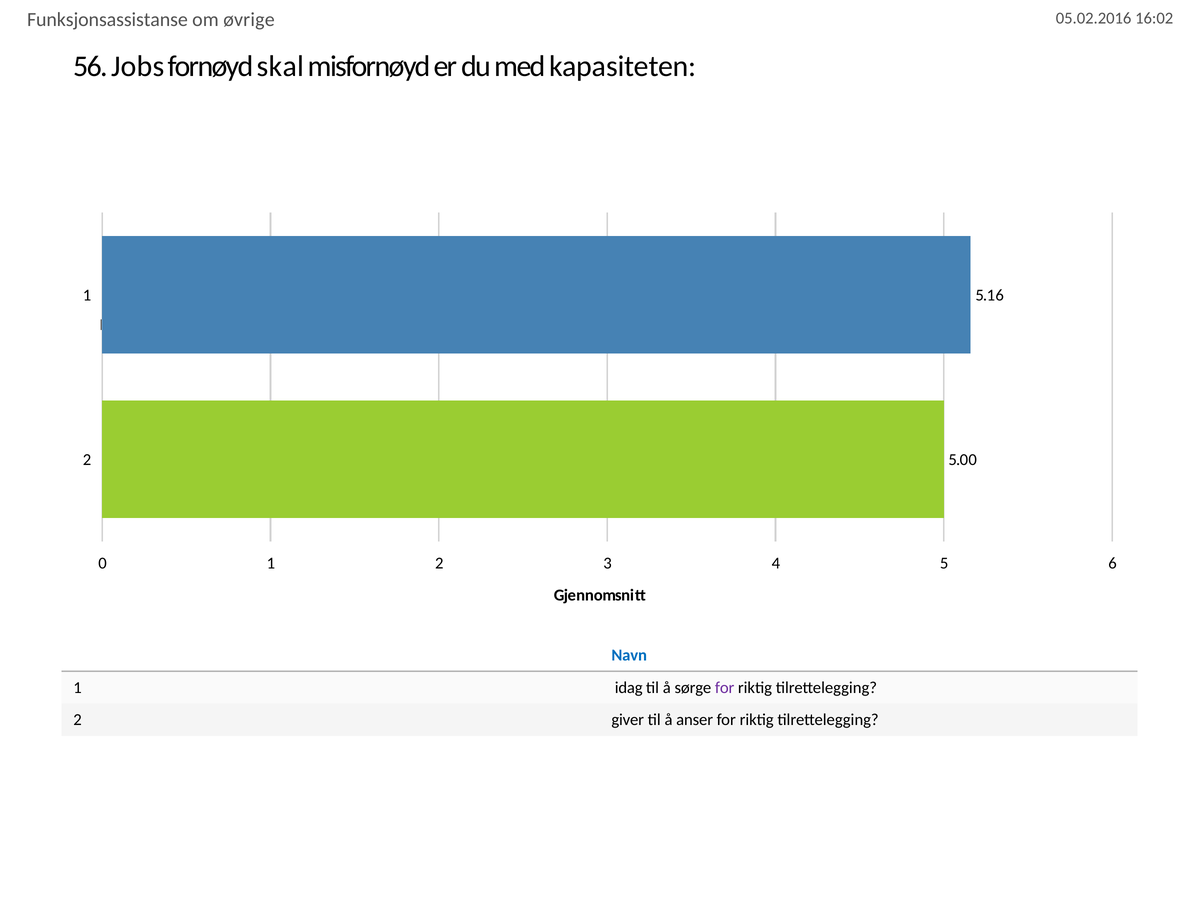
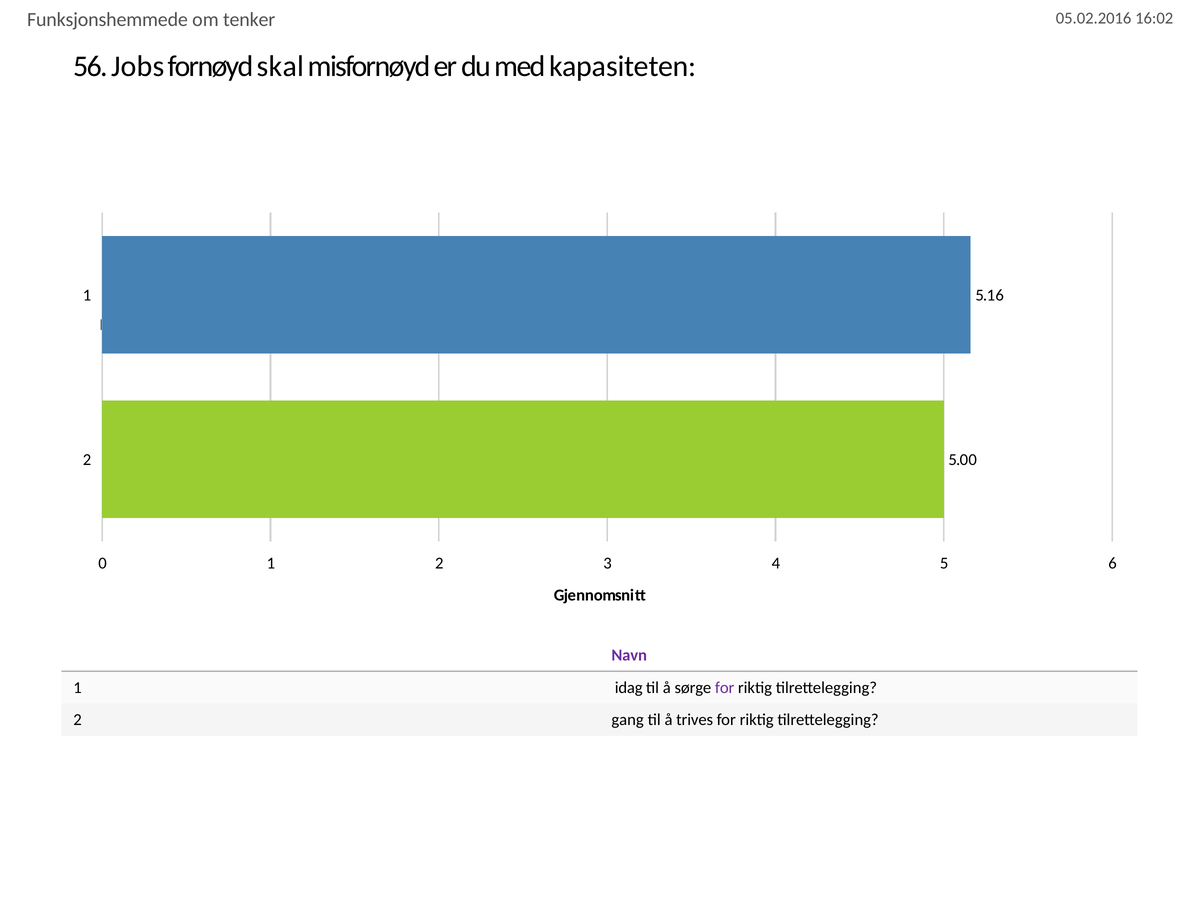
Funksjonsassistanse: Funksjonsassistanse -> Funksjonshemmede
øvrige: øvrige -> tenker
Navn colour: blue -> purple
giver: giver -> gang
anser: anser -> trives
